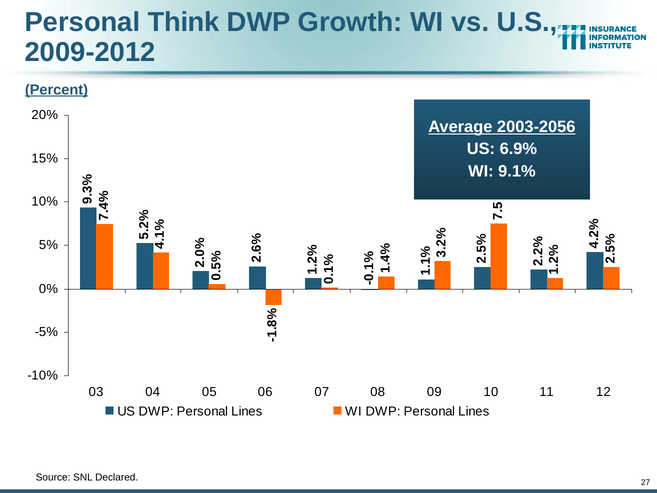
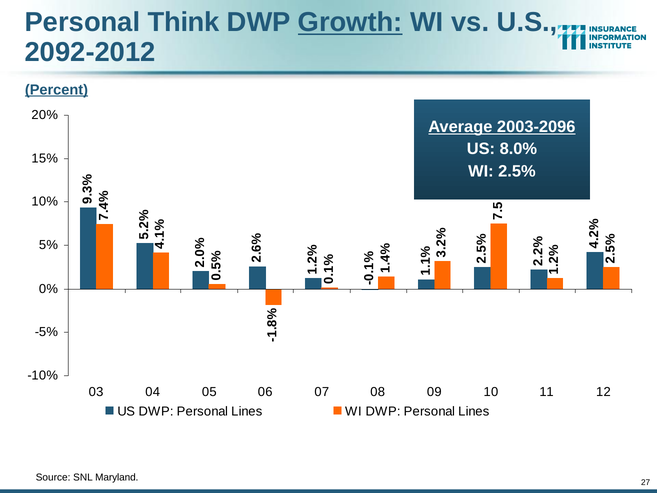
Growth underline: none -> present
2009-2012: 2009-2012 -> 2092-2012
2003-2056: 2003-2056 -> 2003-2096
6.9%: 6.9% -> 8.0%
9.1%: 9.1% -> 2.5%
Declared: Declared -> Maryland
